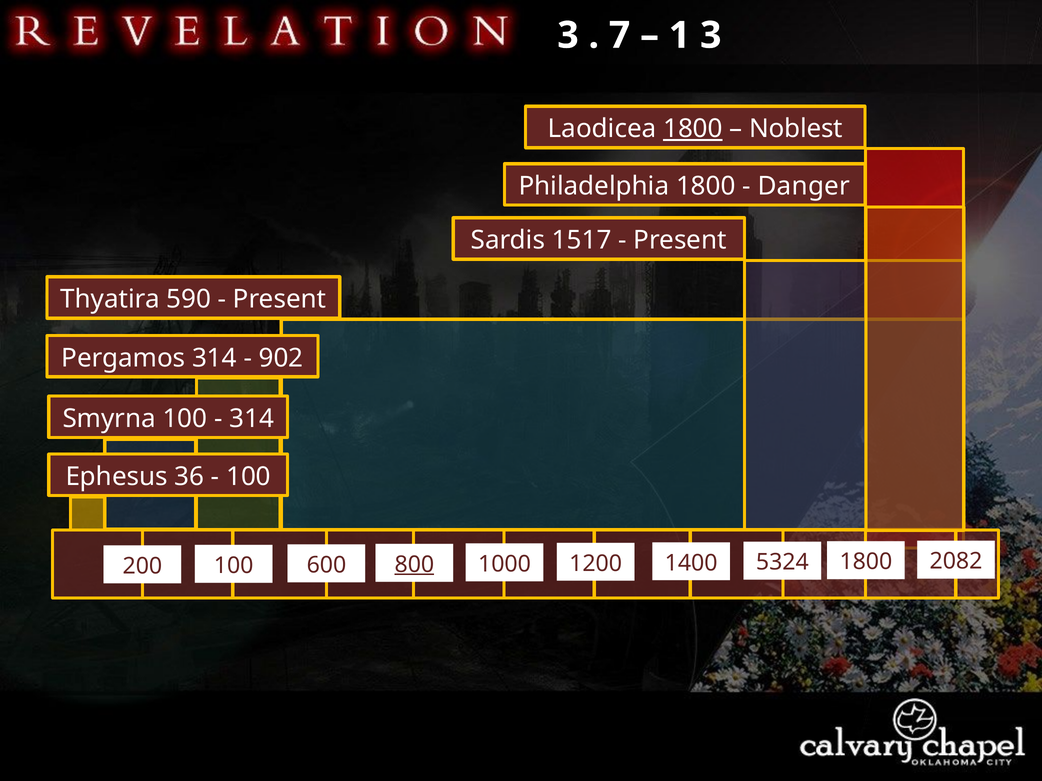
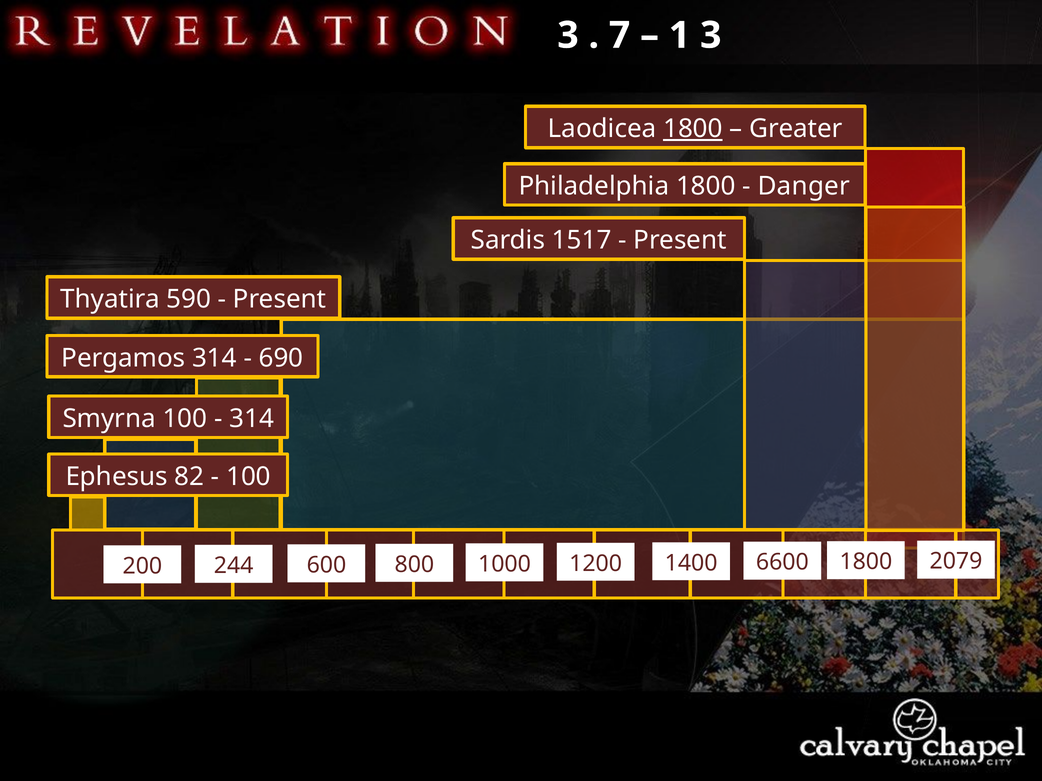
Noblest: Noblest -> Greater
902: 902 -> 690
36: 36 -> 82
200 100: 100 -> 244
800 underline: present -> none
5324: 5324 -> 6600
2082: 2082 -> 2079
